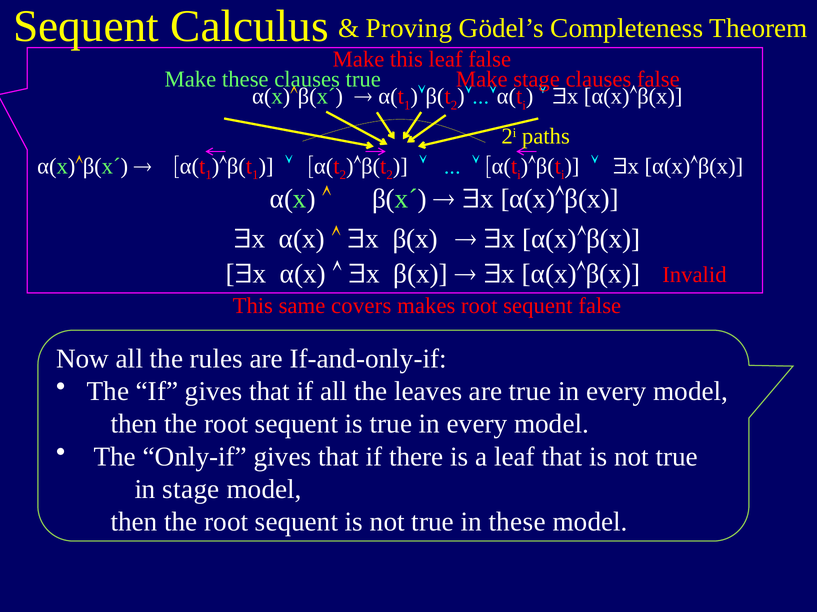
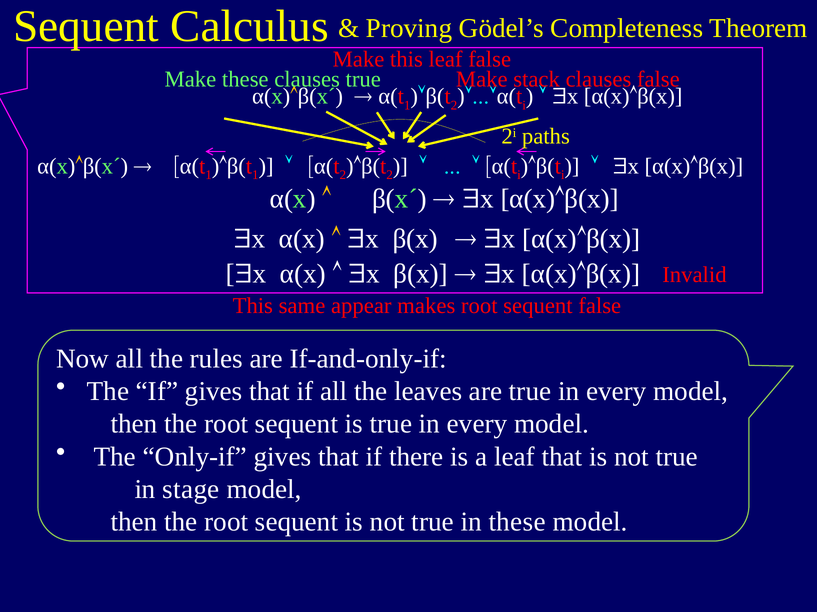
Make stage: stage -> stack
covers: covers -> appear
